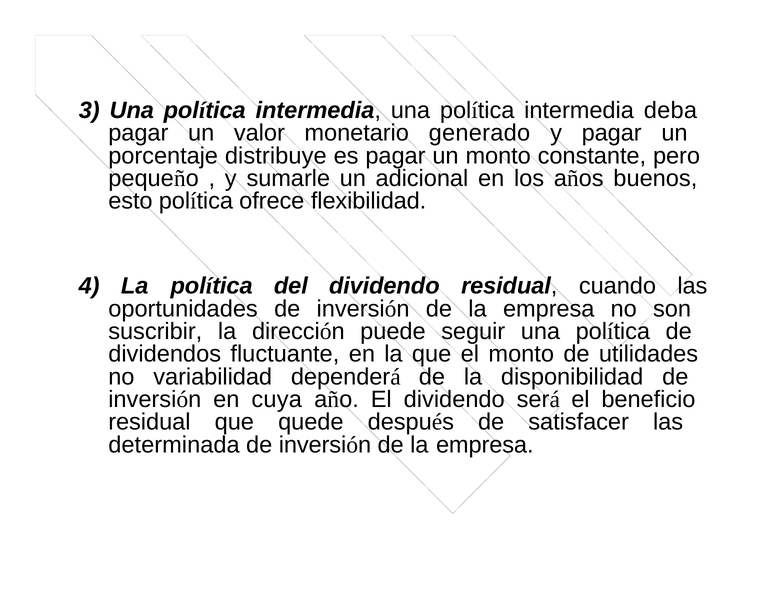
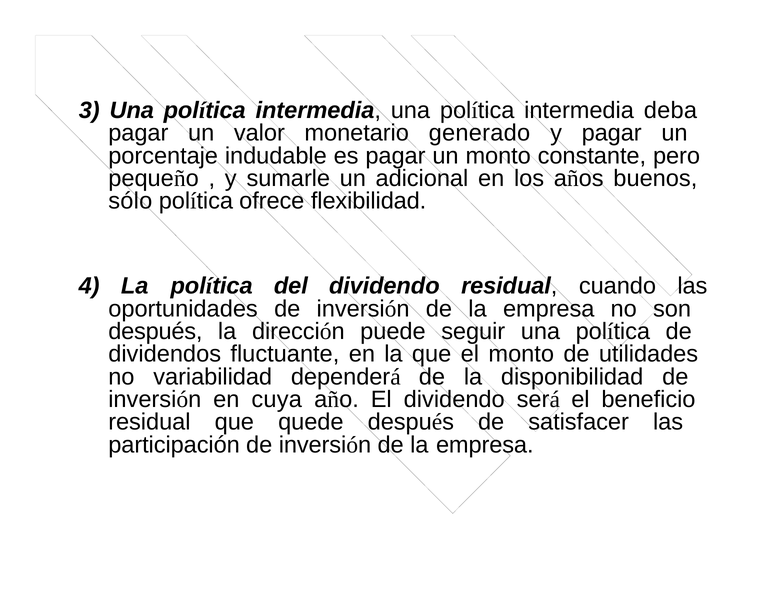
distribuye: distribuye -> indudable
esto: esto -> sólo
suscribir at (155, 331): suscribir -> después
determinada: determinada -> participación
